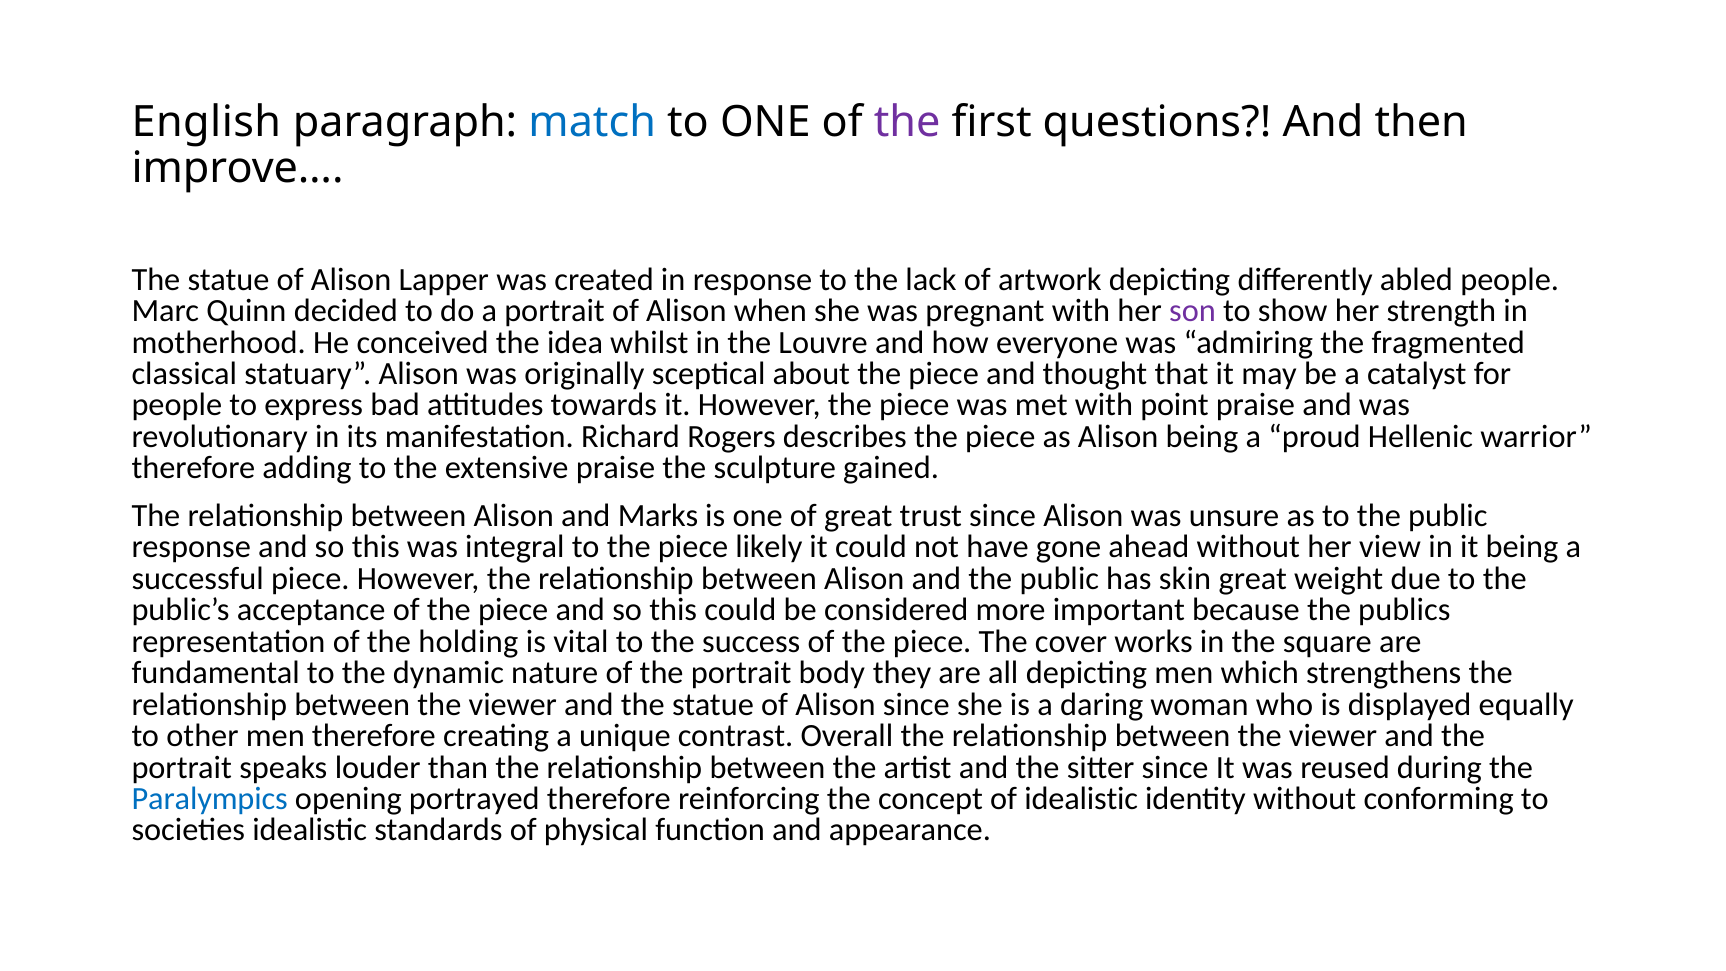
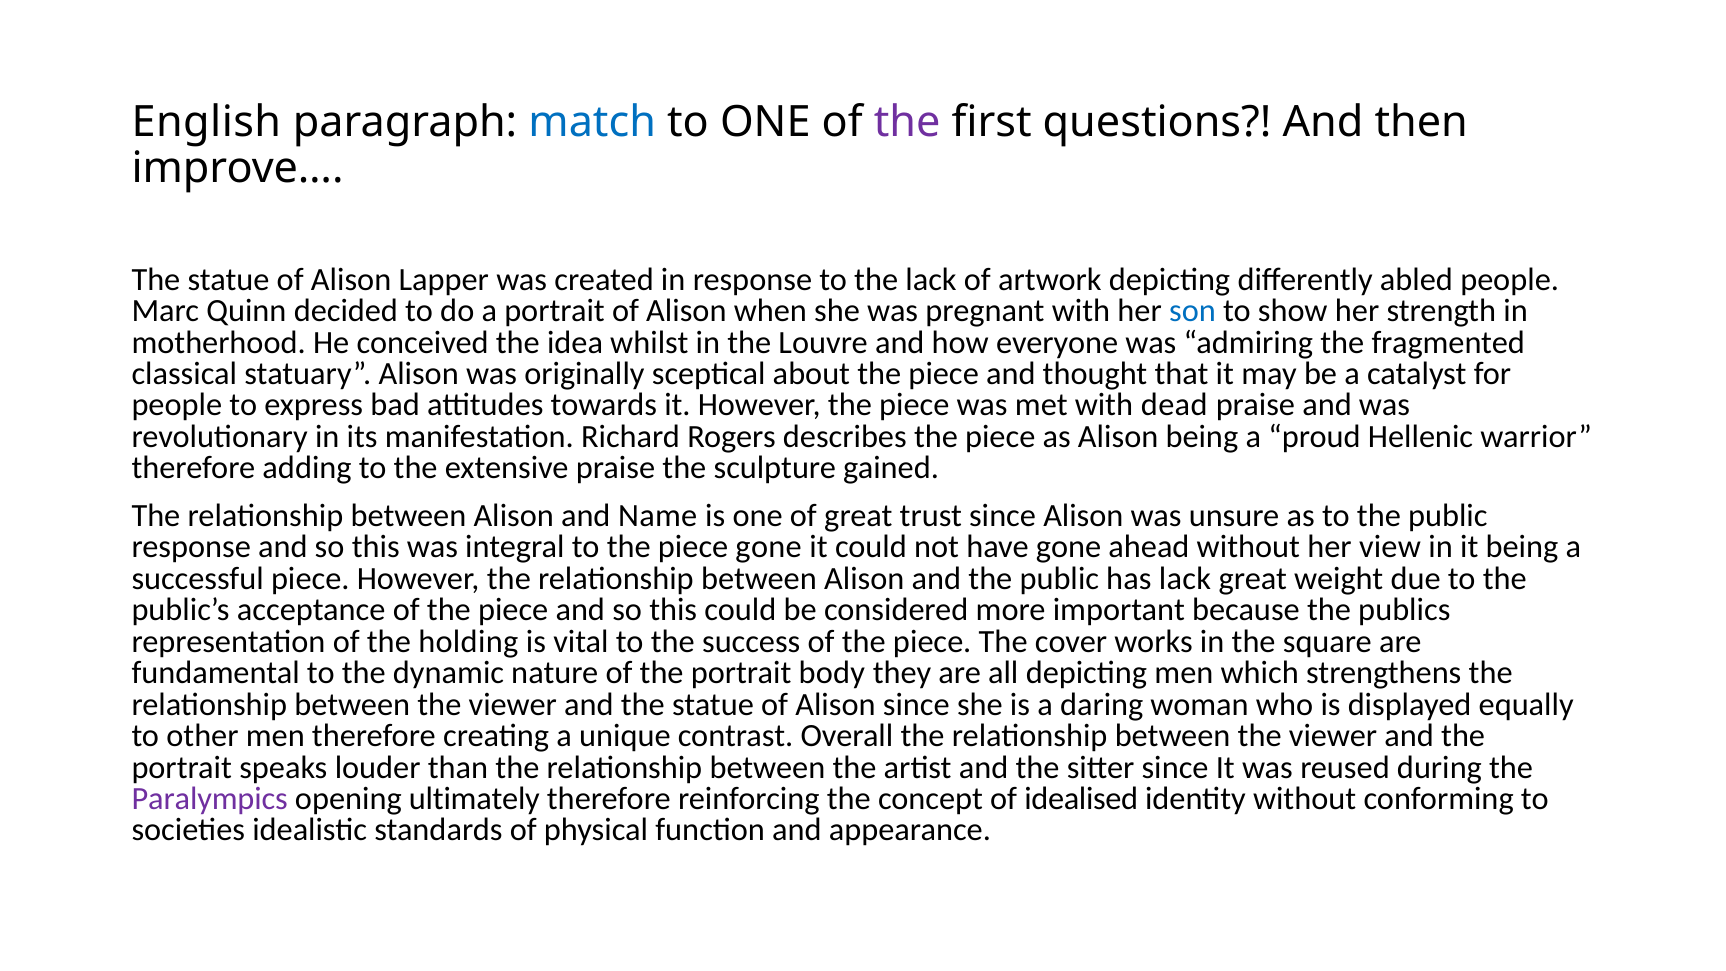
son colour: purple -> blue
point: point -> dead
Marks: Marks -> Name
piece likely: likely -> gone
has skin: skin -> lack
Paralympics colour: blue -> purple
portrayed: portrayed -> ultimately
of idealistic: idealistic -> idealised
